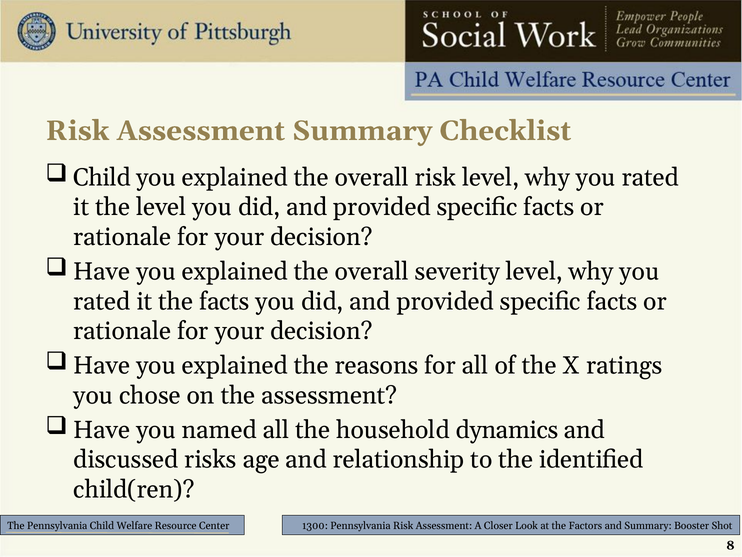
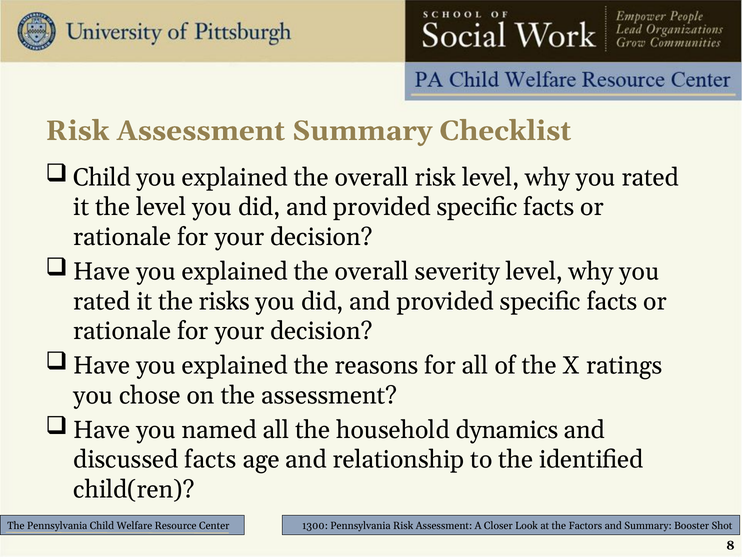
the facts: facts -> risks
discussed risks: risks -> facts
